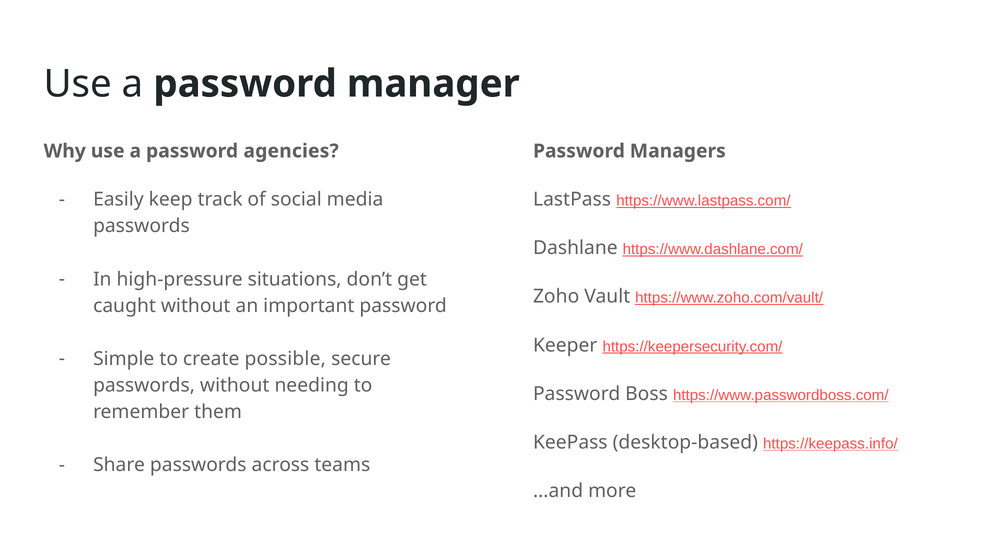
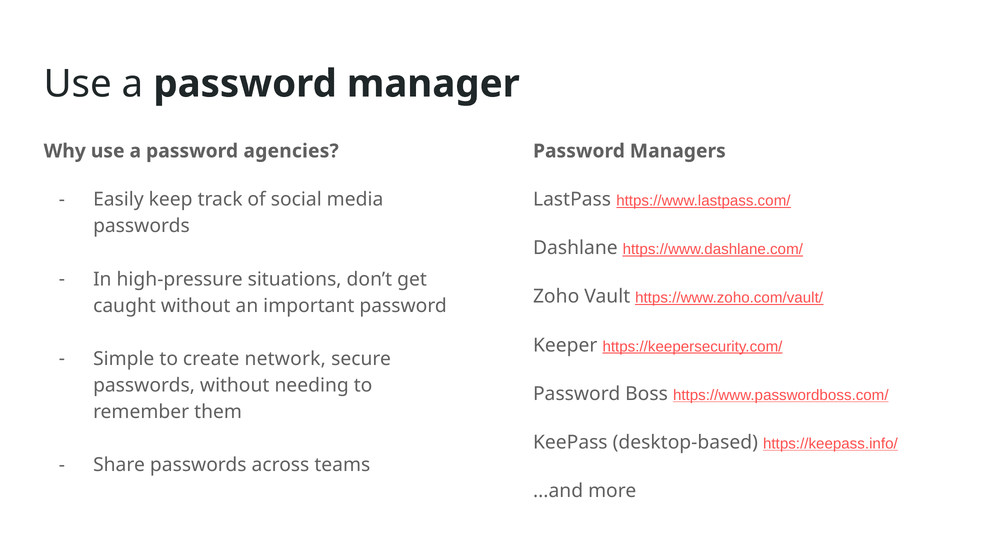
possible: possible -> network
